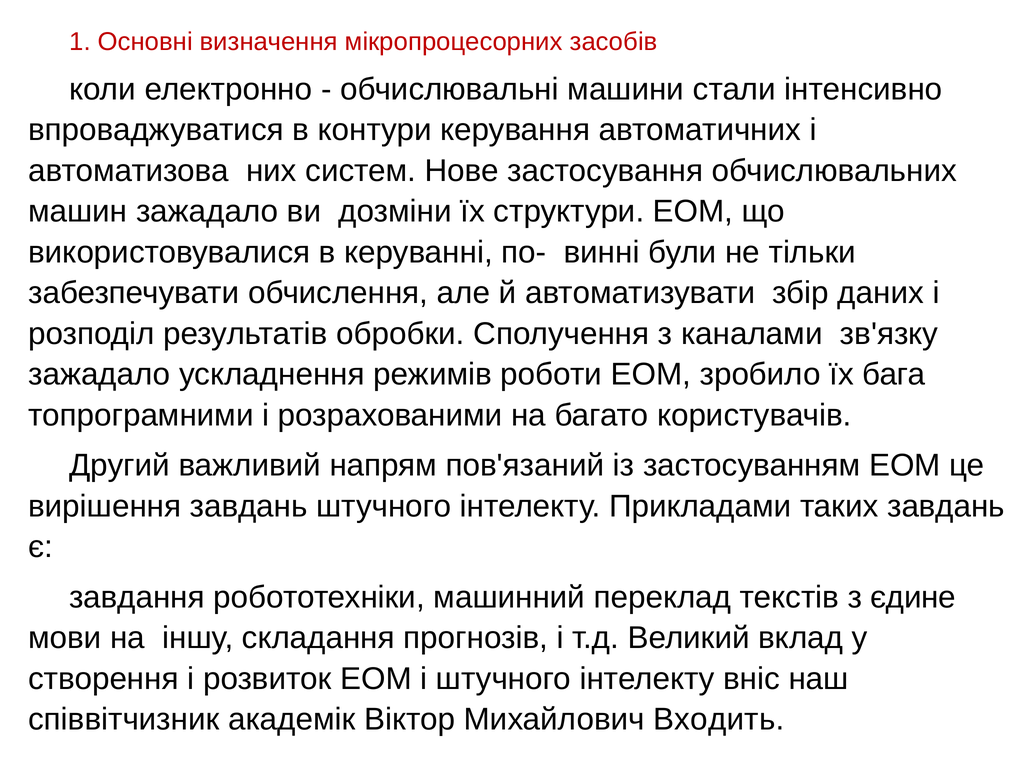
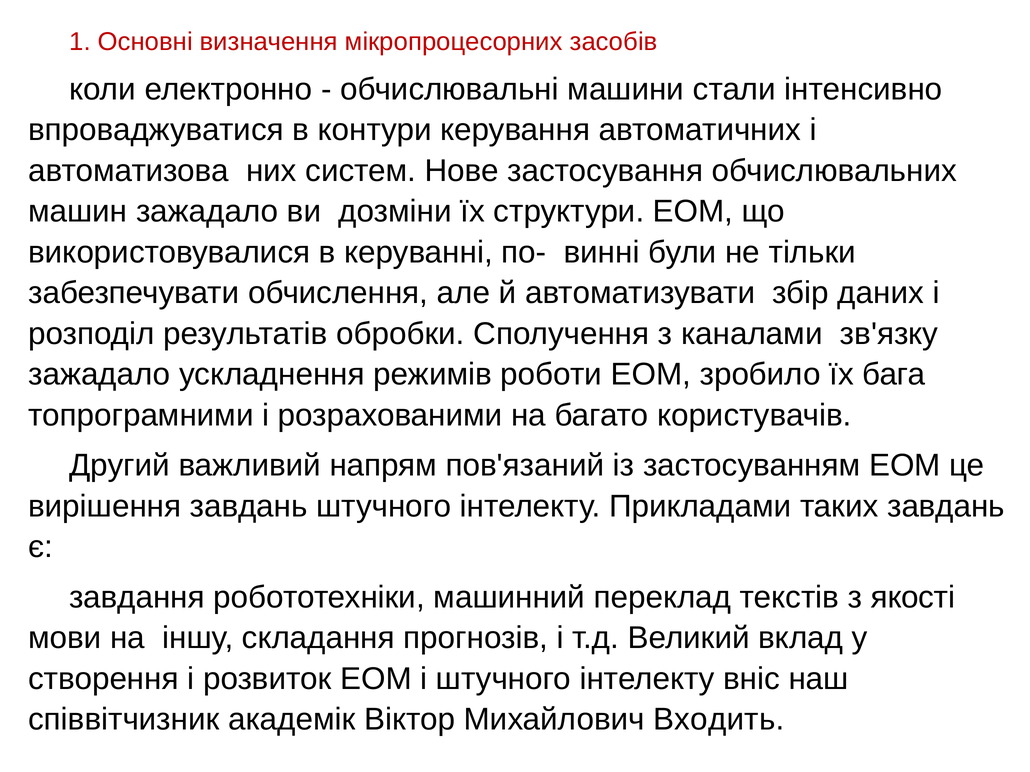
єдине: єдине -> якості
